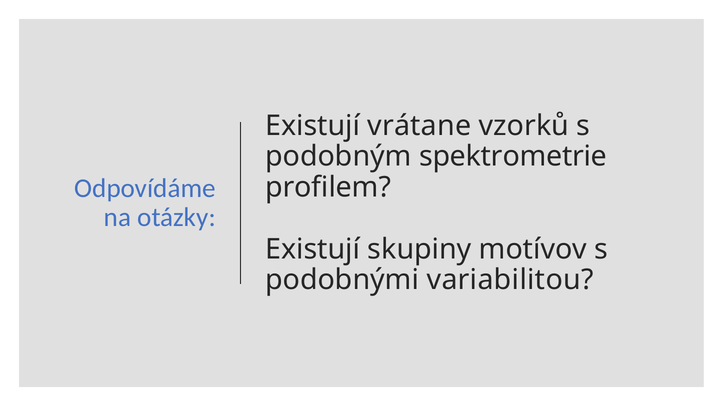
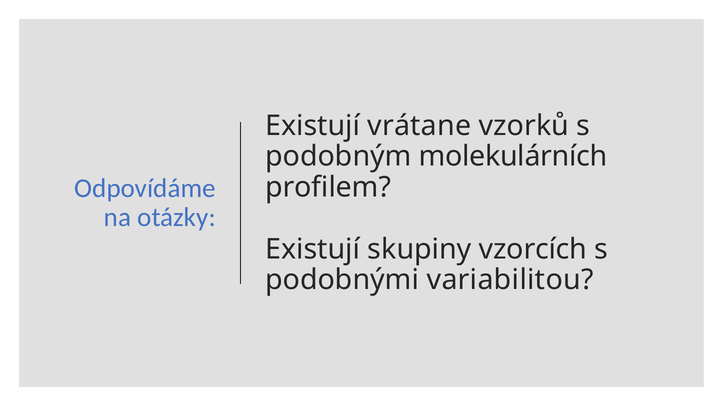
spektrometrie: spektrometrie -> molekulárních
motívov: motívov -> vzorcích
